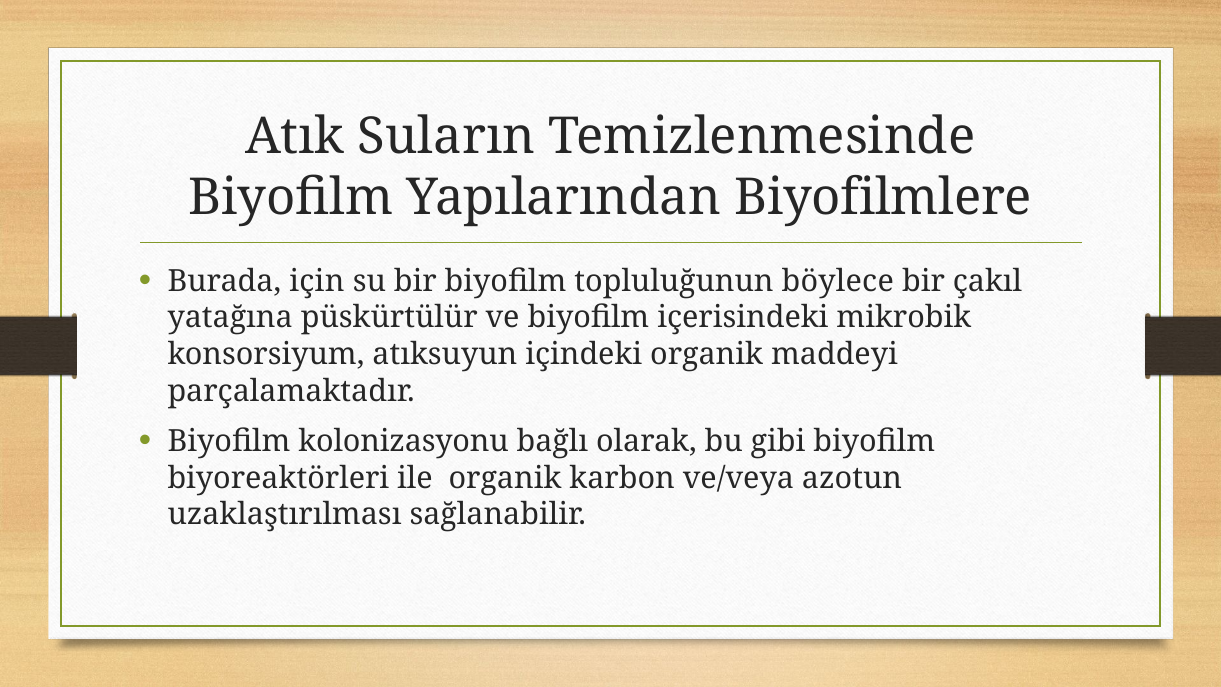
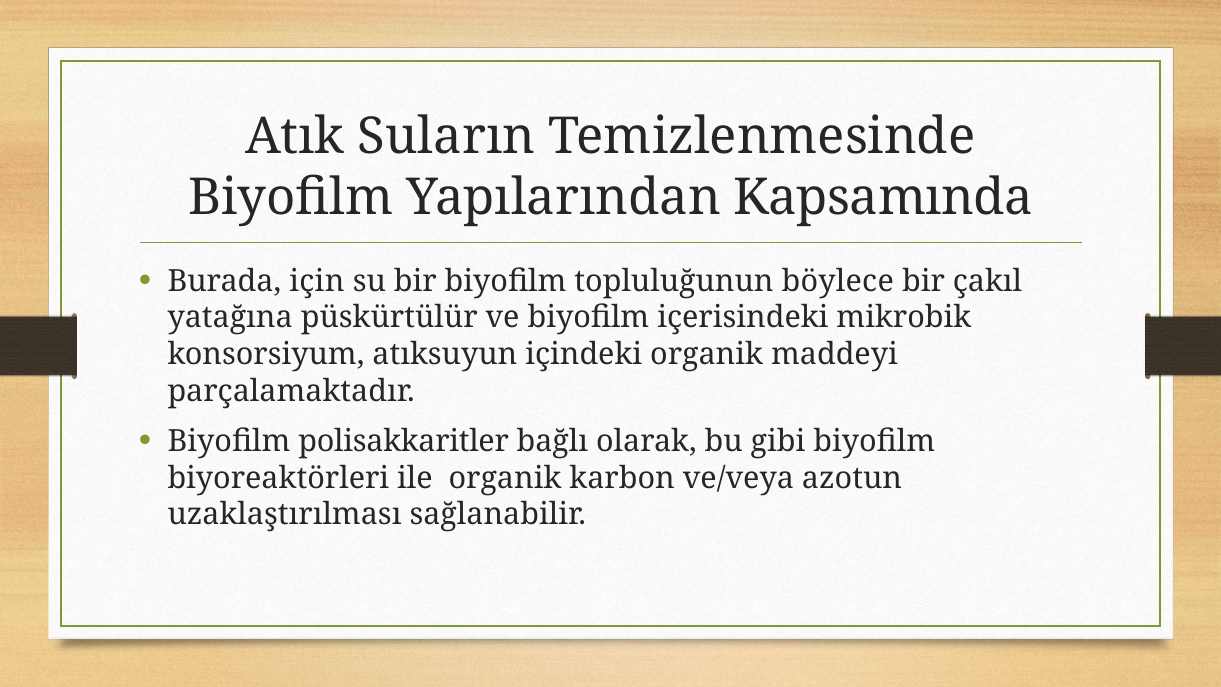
Biyofilmlere: Biyofilmlere -> Kapsamında
kolonizasyonu: kolonizasyonu -> polisakkaritler
